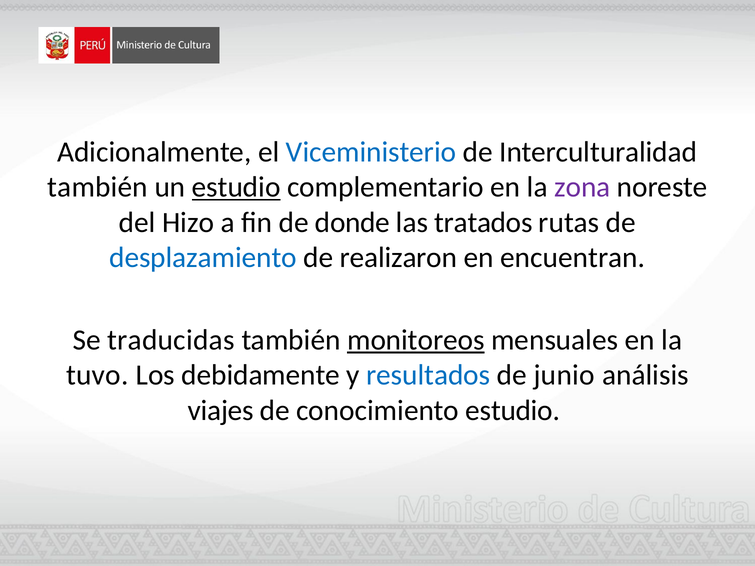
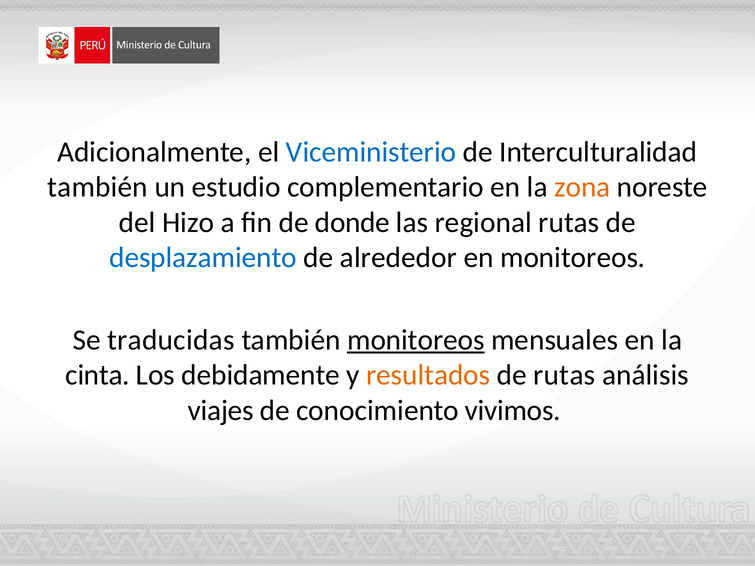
estudio at (236, 187) underline: present -> none
zona colour: purple -> orange
tratados: tratados -> regional
realizaron: realizaron -> alrededor
en encuentran: encuentran -> monitoreos
tuvo: tuvo -> cinta
resultados colour: blue -> orange
de junio: junio -> rutas
conocimiento estudio: estudio -> vivimos
